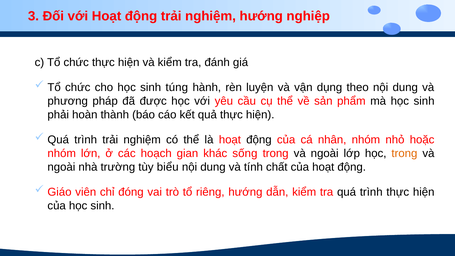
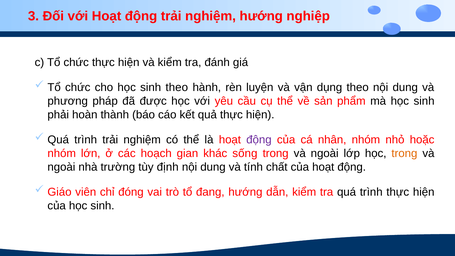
sinh túng: túng -> theo
động at (259, 140) colour: black -> purple
biểu: biểu -> định
riêng: riêng -> đang
